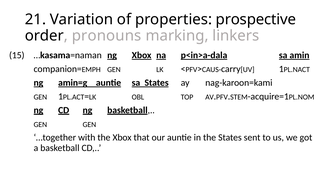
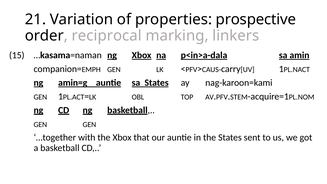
pronouns: pronouns -> reciprocal
